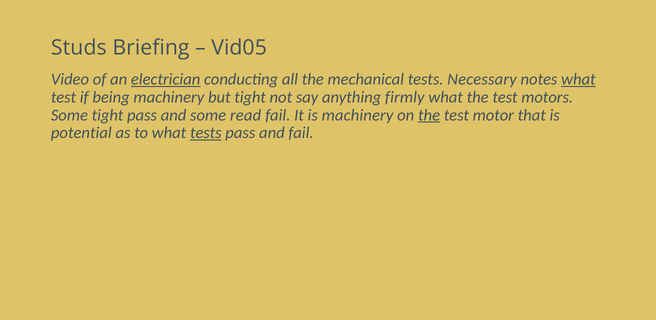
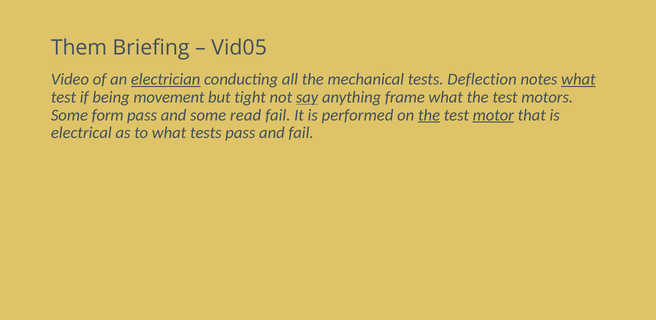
Studs: Studs -> Them
Necessary: Necessary -> Deflection
being machinery: machinery -> movement
say underline: none -> present
firmly: firmly -> frame
Some tight: tight -> form
is machinery: machinery -> performed
motor underline: none -> present
potential: potential -> electrical
tests at (206, 133) underline: present -> none
